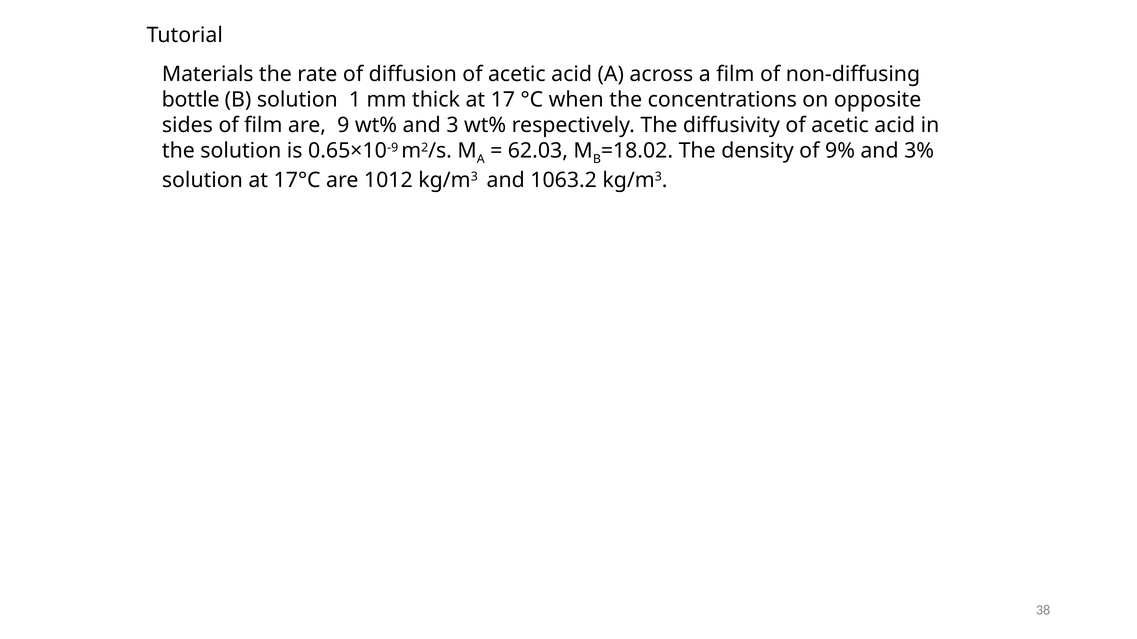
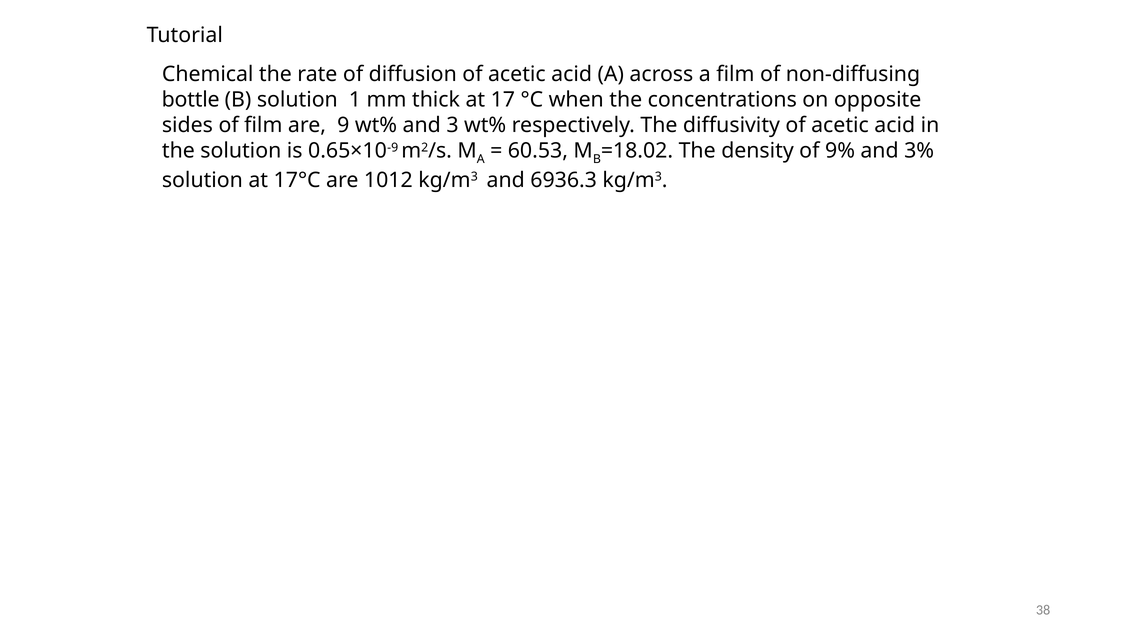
Materials: Materials -> Chemical
62.03: 62.03 -> 60.53
1063.2: 1063.2 -> 6936.3
